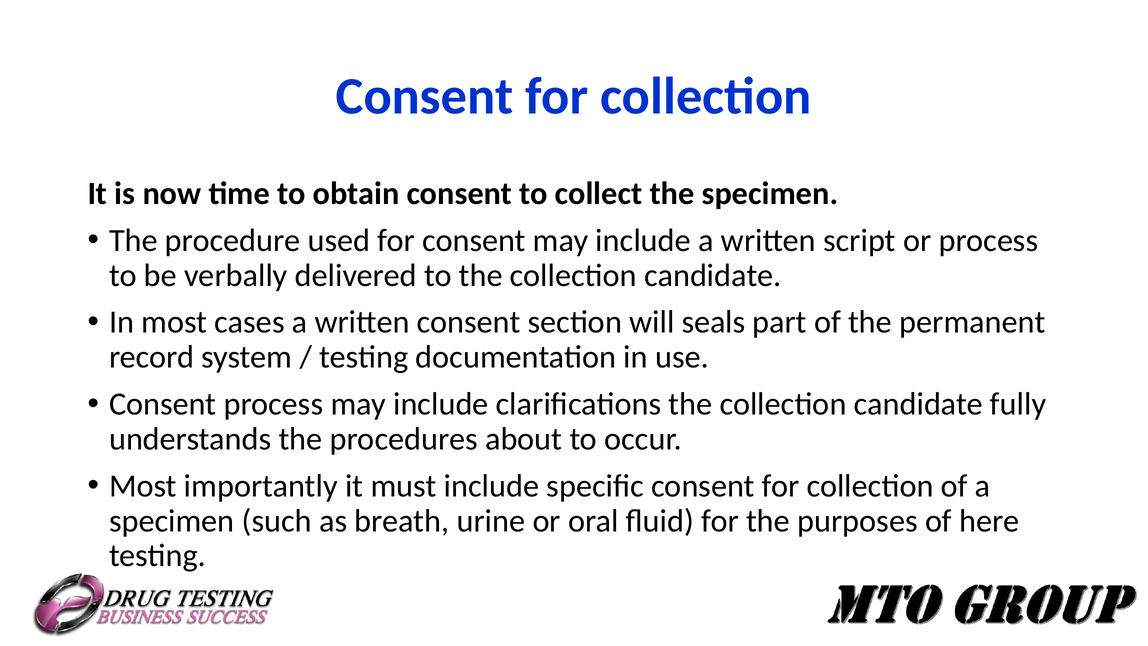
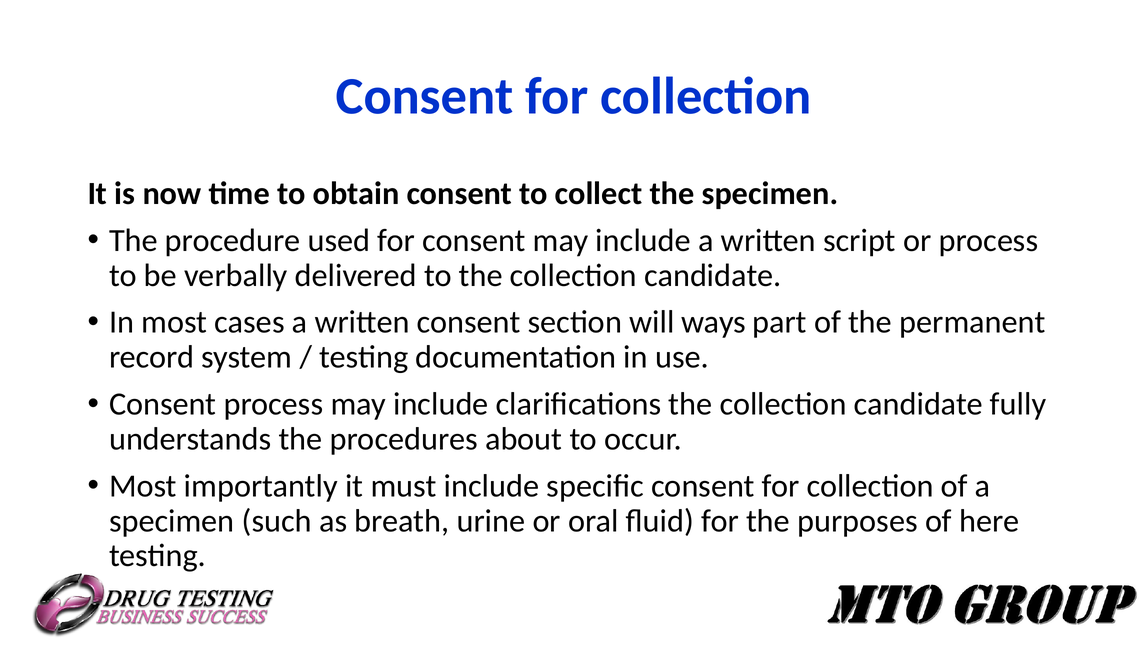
seals: seals -> ways
